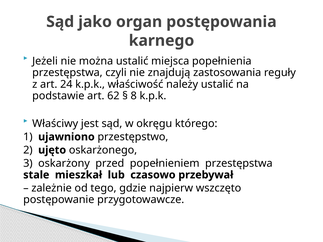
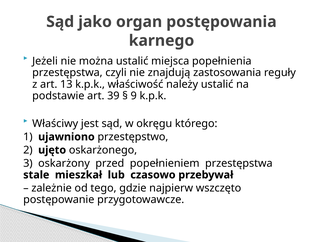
24: 24 -> 13
62: 62 -> 39
8: 8 -> 9
